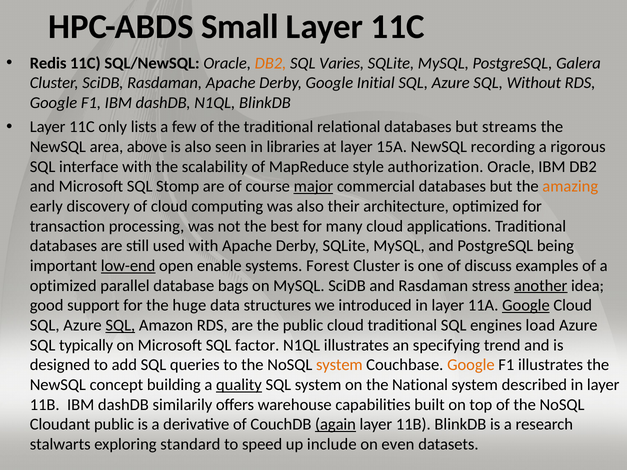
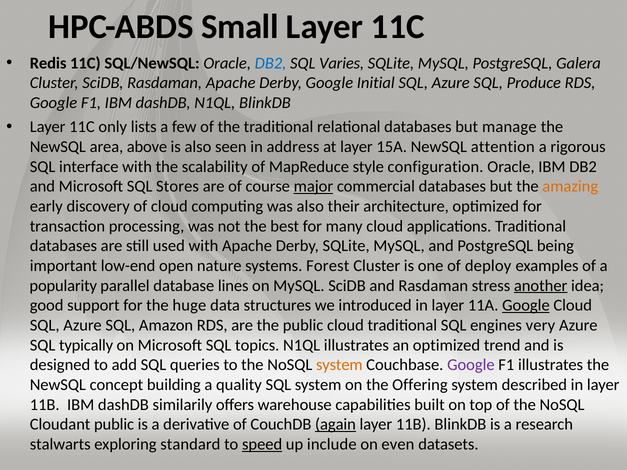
DB2 at (271, 63) colour: orange -> blue
Without: Without -> Produce
streams: streams -> manage
libraries: libraries -> address
recording: recording -> attention
authorization: authorization -> configuration
Stomp: Stomp -> Stores
low-end underline: present -> none
enable: enable -> nature
discuss: discuss -> deploy
optimized at (63, 286): optimized -> popularity
bags: bags -> lines
SQL at (120, 325) underline: present -> none
load: load -> very
factor: factor -> topics
an specifying: specifying -> optimized
Google at (471, 365) colour: orange -> purple
quality underline: present -> none
National: National -> Offering
speed underline: none -> present
